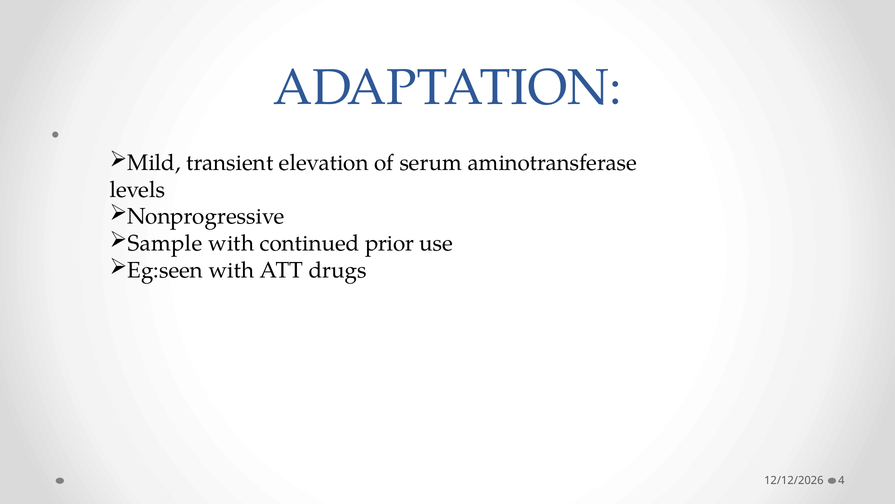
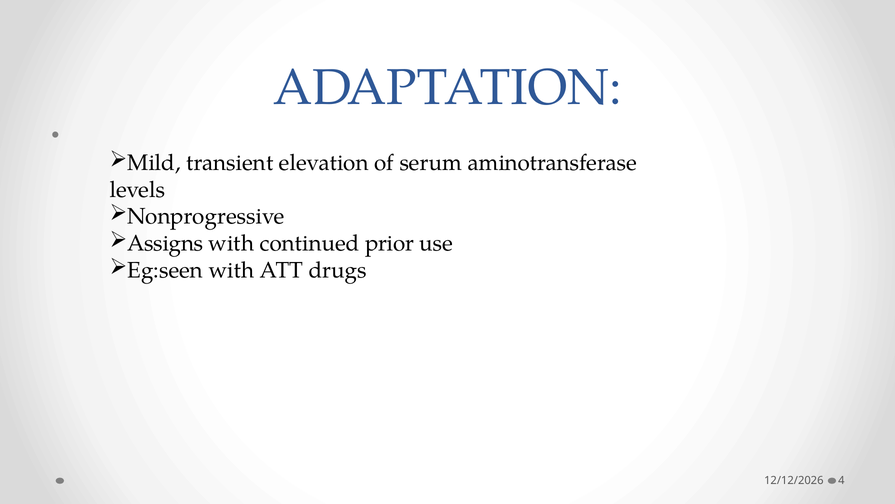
Sample: Sample -> Assigns
